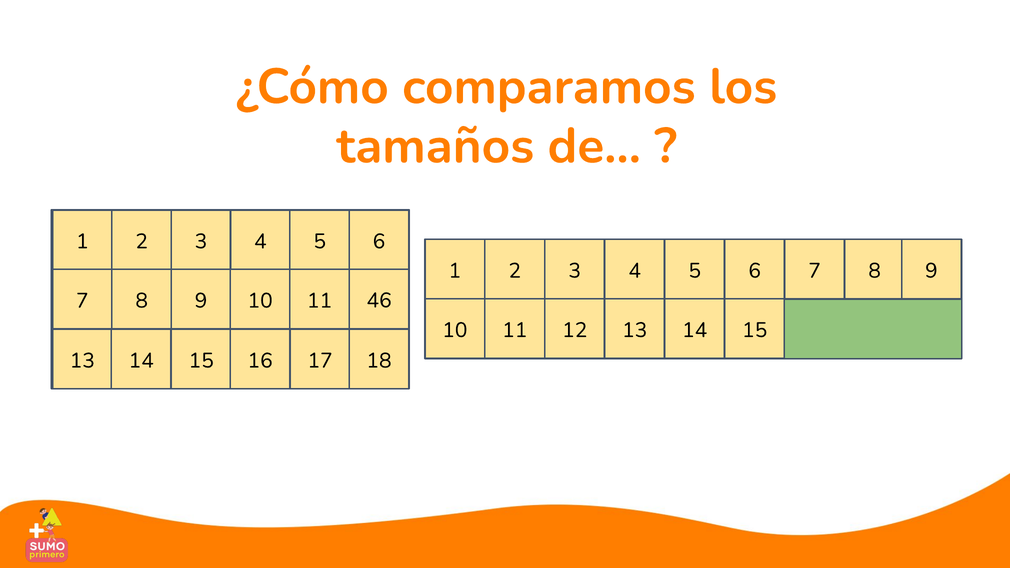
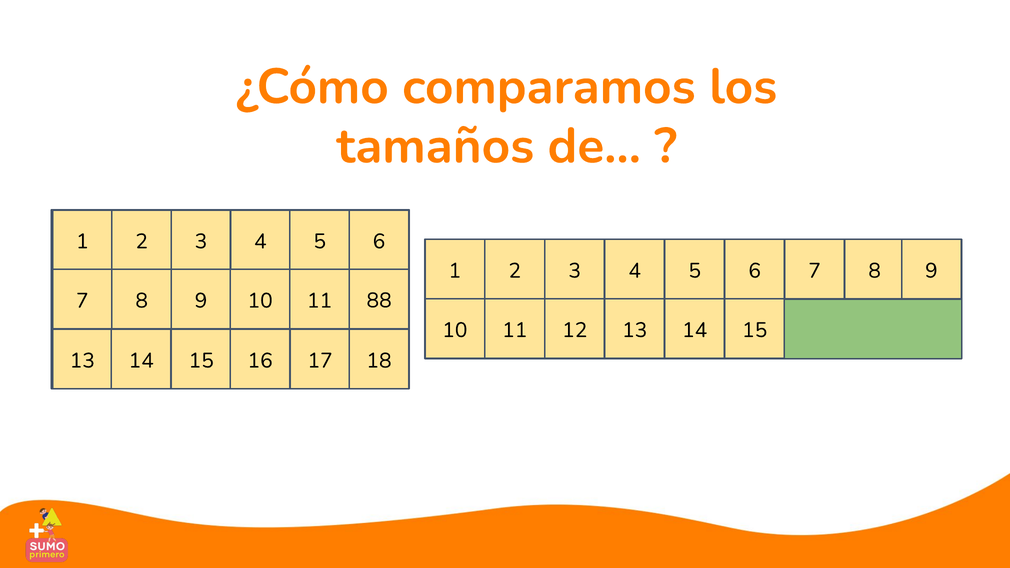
46: 46 -> 88
